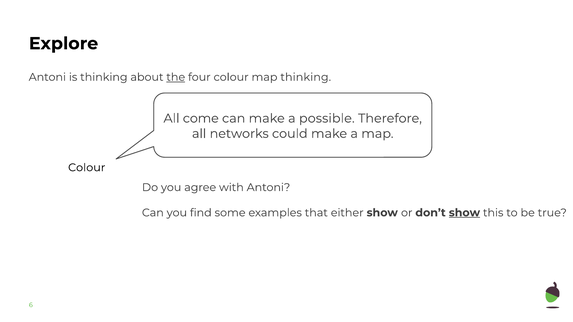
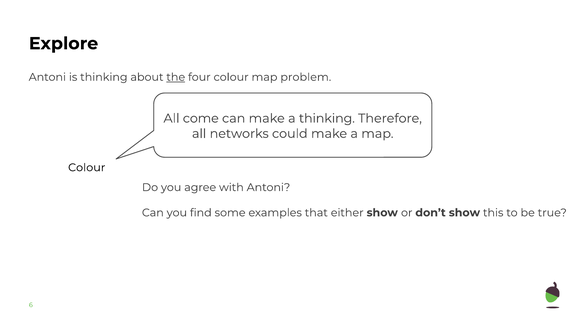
map thinking: thinking -> problem
a possible: possible -> thinking
show at (464, 213) underline: present -> none
